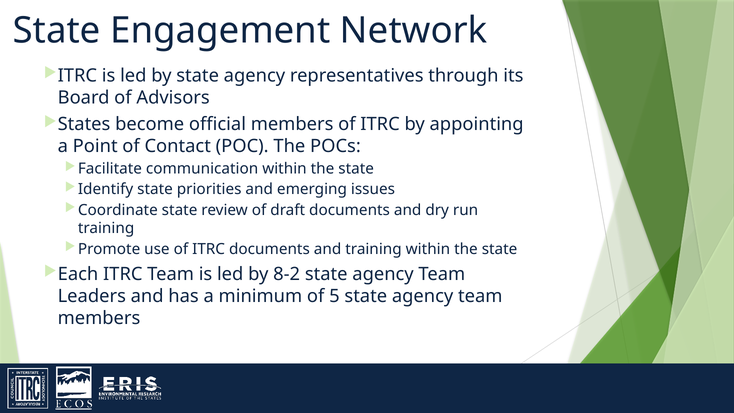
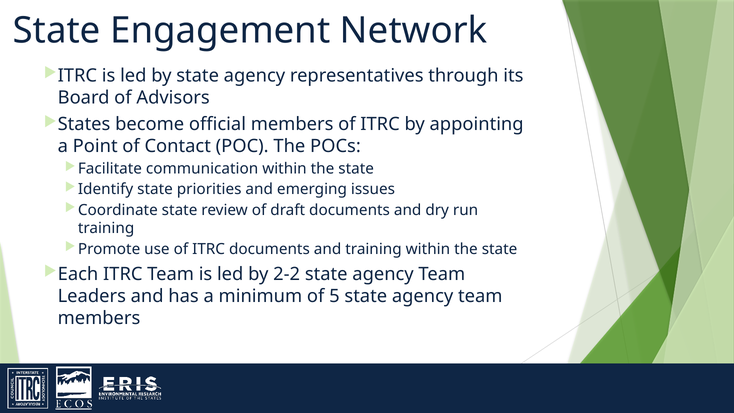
8-2: 8-2 -> 2-2
